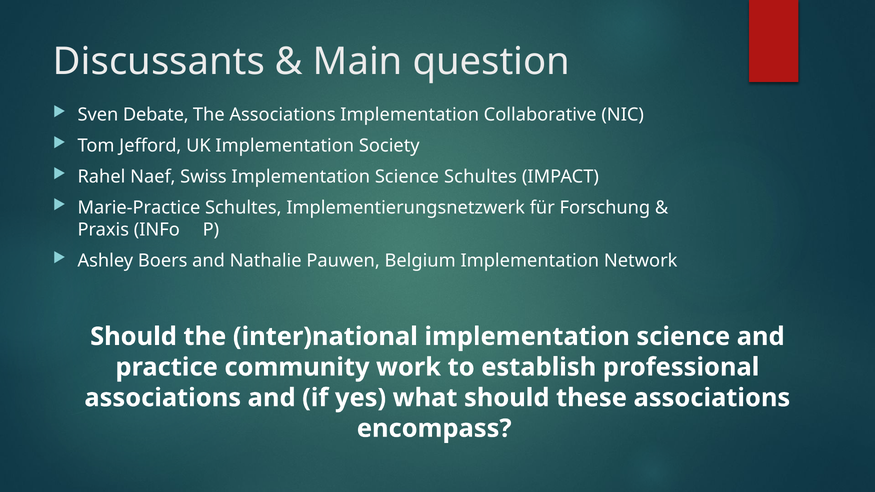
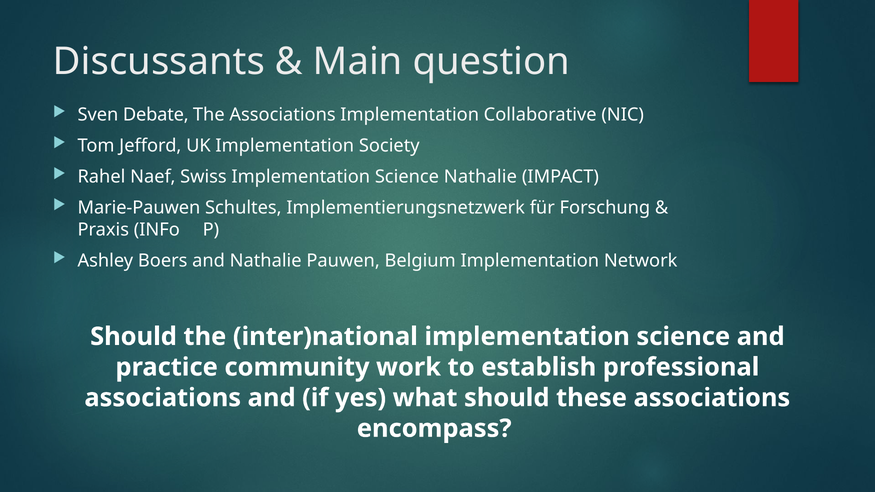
Science Schultes: Schultes -> Nathalie
Marie-Practice: Marie-Practice -> Marie-Pauwen
